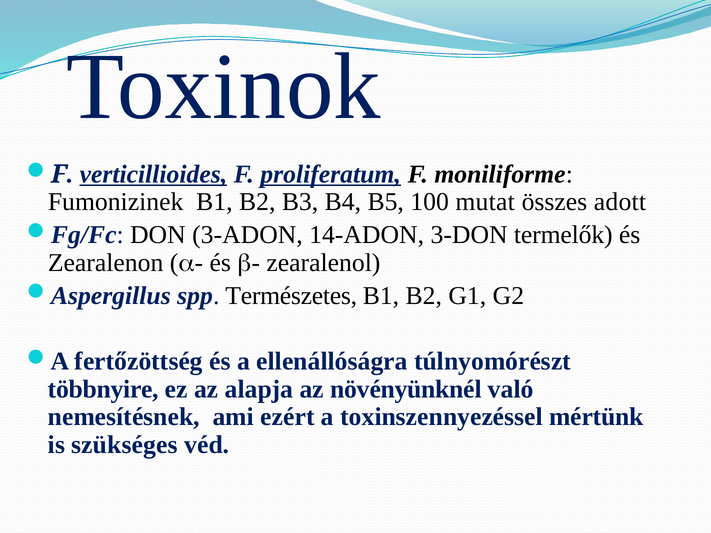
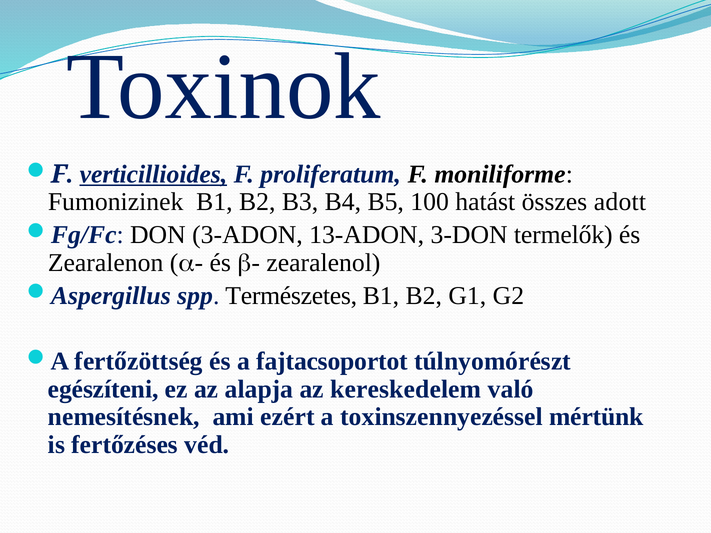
proliferatum underline: present -> none
mutat: mutat -> hatást
14-ADON: 14-ADON -> 13-ADON
ellenállóságra: ellenállóságra -> fajtacsoportot
többnyire: többnyire -> egészíteni
növényünknél: növényünknél -> kereskedelem
szükséges: szükséges -> fertőzéses
